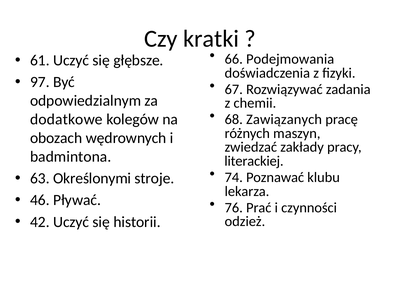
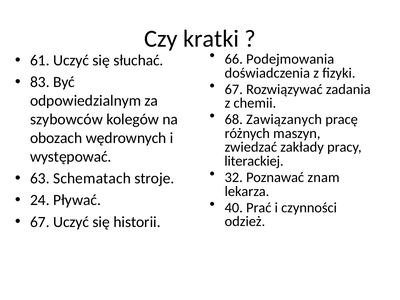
głębsze: głębsze -> słuchać
97: 97 -> 83
dodatkowe: dodatkowe -> szybowców
badmintona: badmintona -> występować
74: 74 -> 32
klubu: klubu -> znam
Określonymi: Określonymi -> Schematach
46: 46 -> 24
76: 76 -> 40
42 at (40, 222): 42 -> 67
